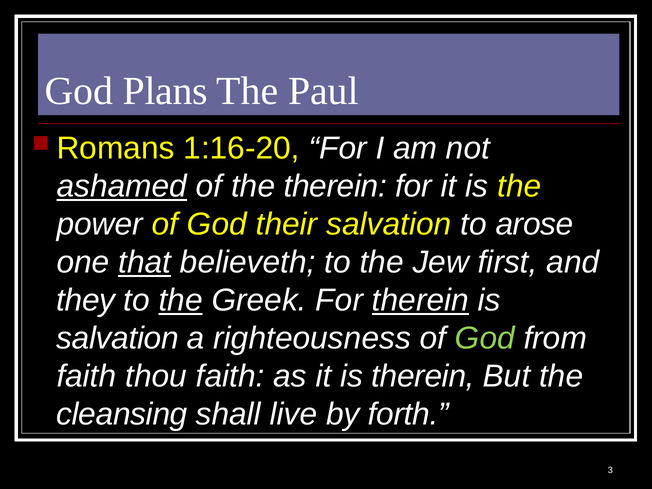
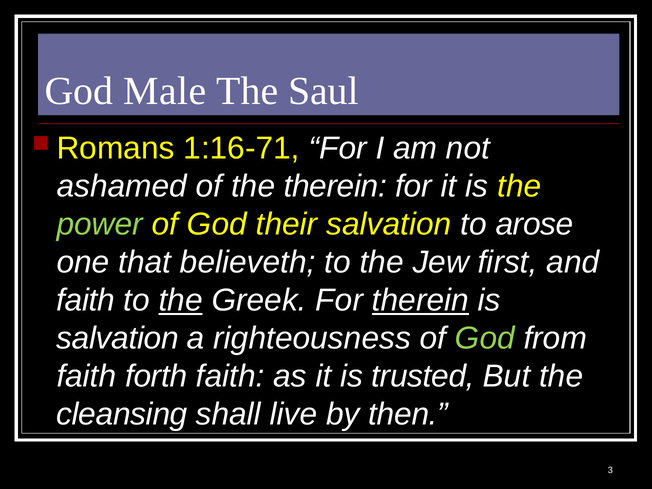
Plans: Plans -> Male
Paul: Paul -> Saul
1:16-20: 1:16-20 -> 1:16-71
ashamed underline: present -> none
power colour: white -> light green
that underline: present -> none
they at (86, 300): they -> faith
thou: thou -> forth
is therein: therein -> trusted
forth: forth -> then
